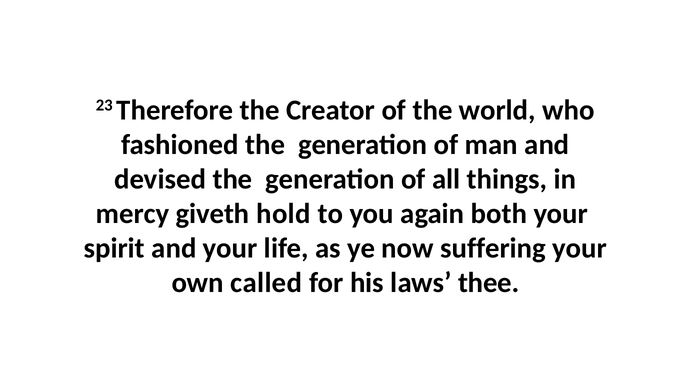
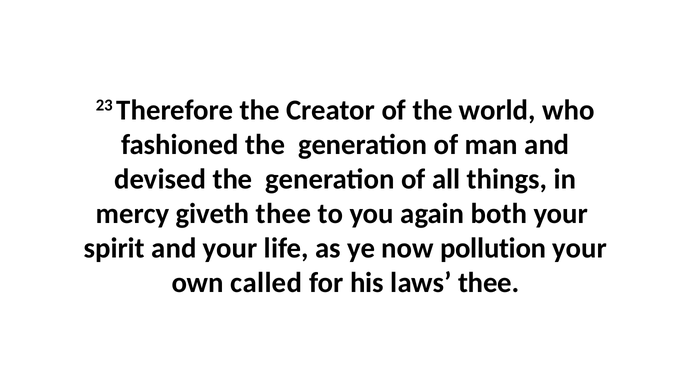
giveth hold: hold -> thee
suffering: suffering -> pollution
